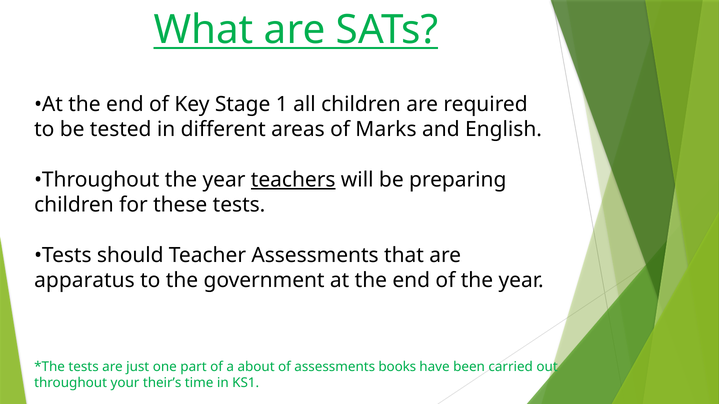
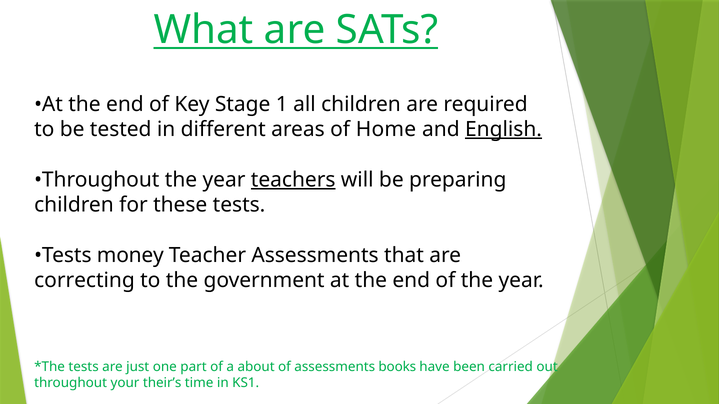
Marks: Marks -> Home
English underline: none -> present
should: should -> money
apparatus: apparatus -> correcting
